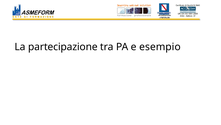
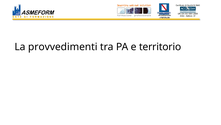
partecipazione: partecipazione -> provvedimenti
esempio: esempio -> territorio
